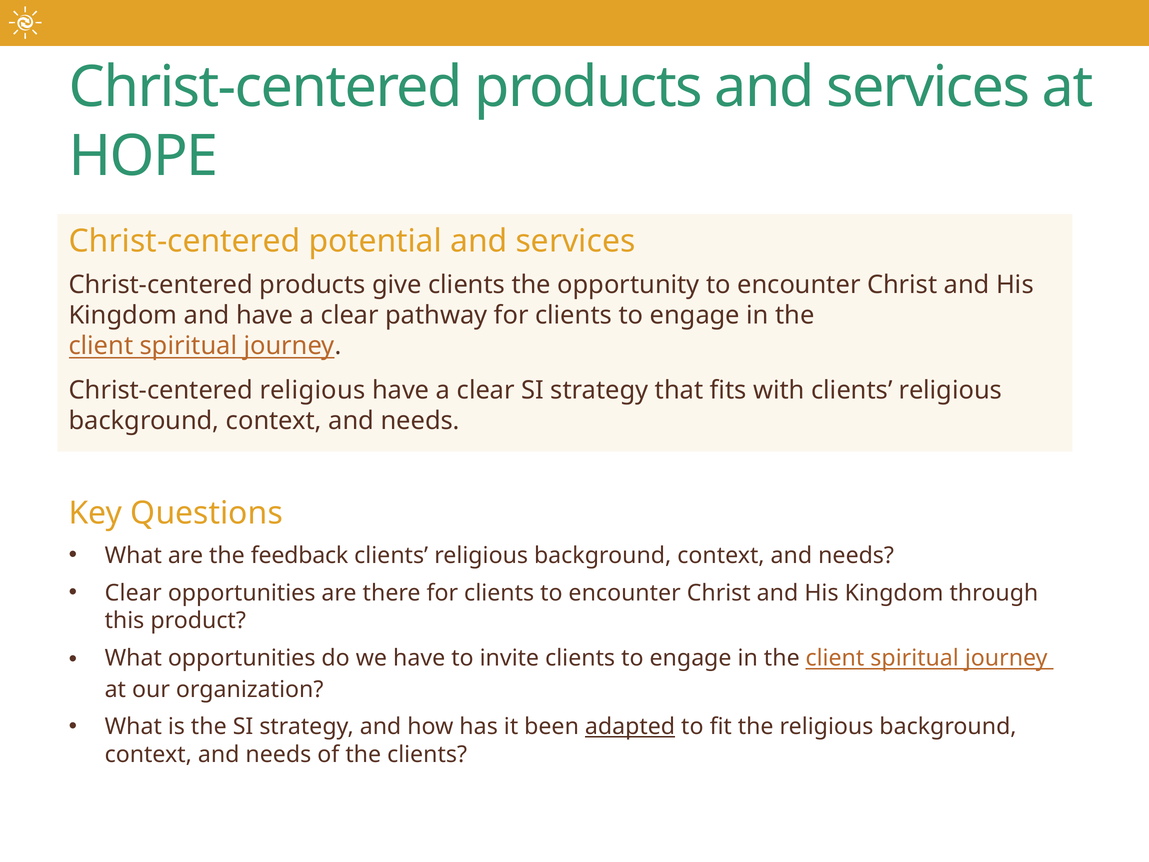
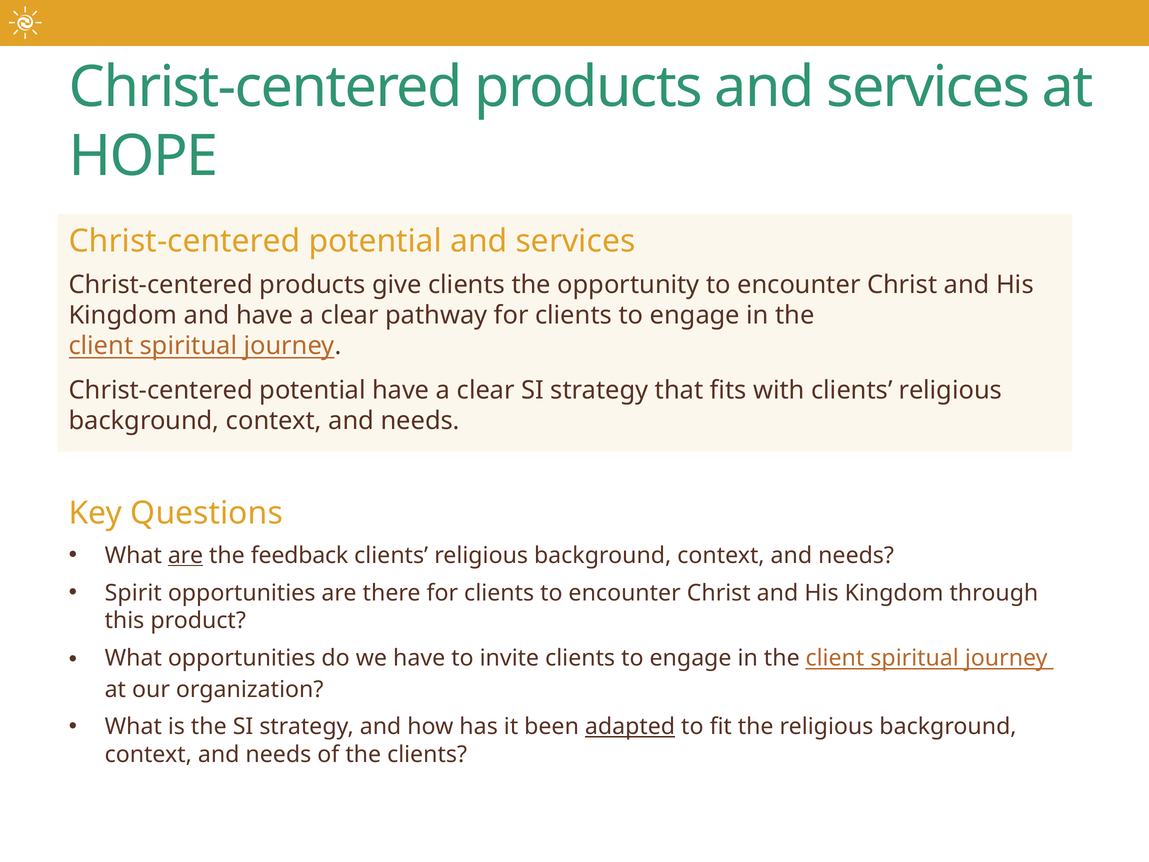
religious at (312, 390): religious -> potential
are at (186, 555) underline: none -> present
Clear at (133, 593): Clear -> Spirit
